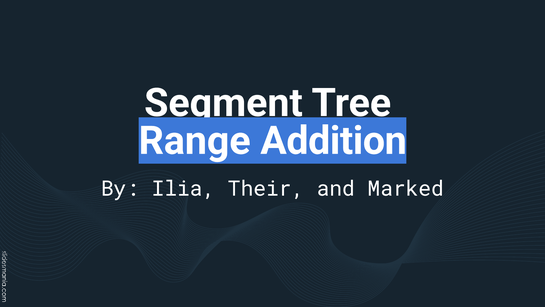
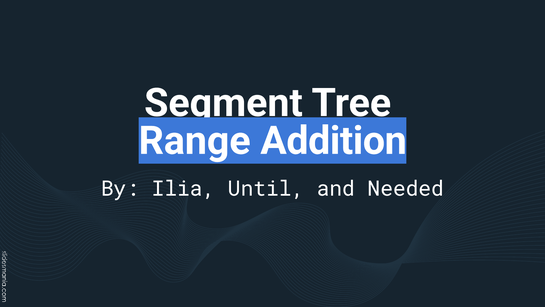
Their: Their -> Until
Marked: Marked -> Needed
